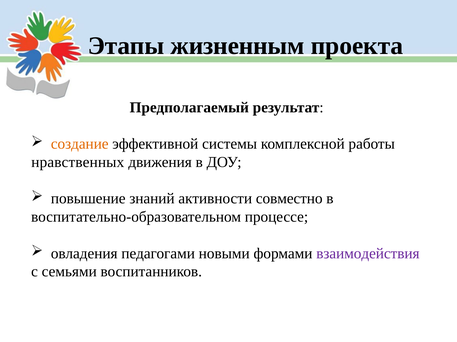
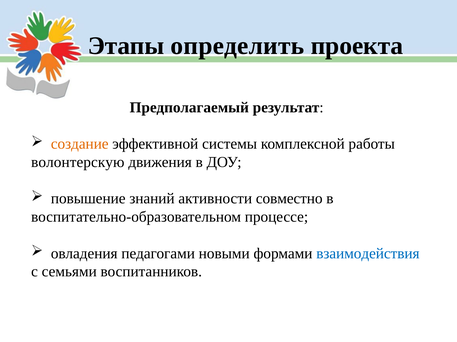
жизненным: жизненным -> определить
нравственных: нравственных -> волонтерскую
взаимодействия colour: purple -> blue
